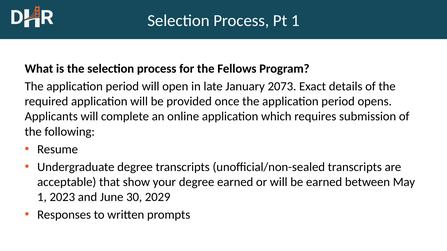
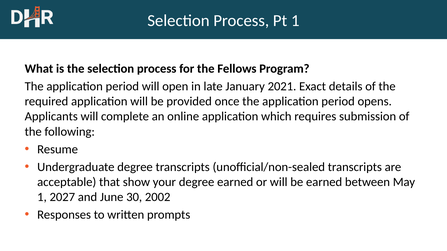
2073: 2073 -> 2021
2023: 2023 -> 2027
2029: 2029 -> 2002
